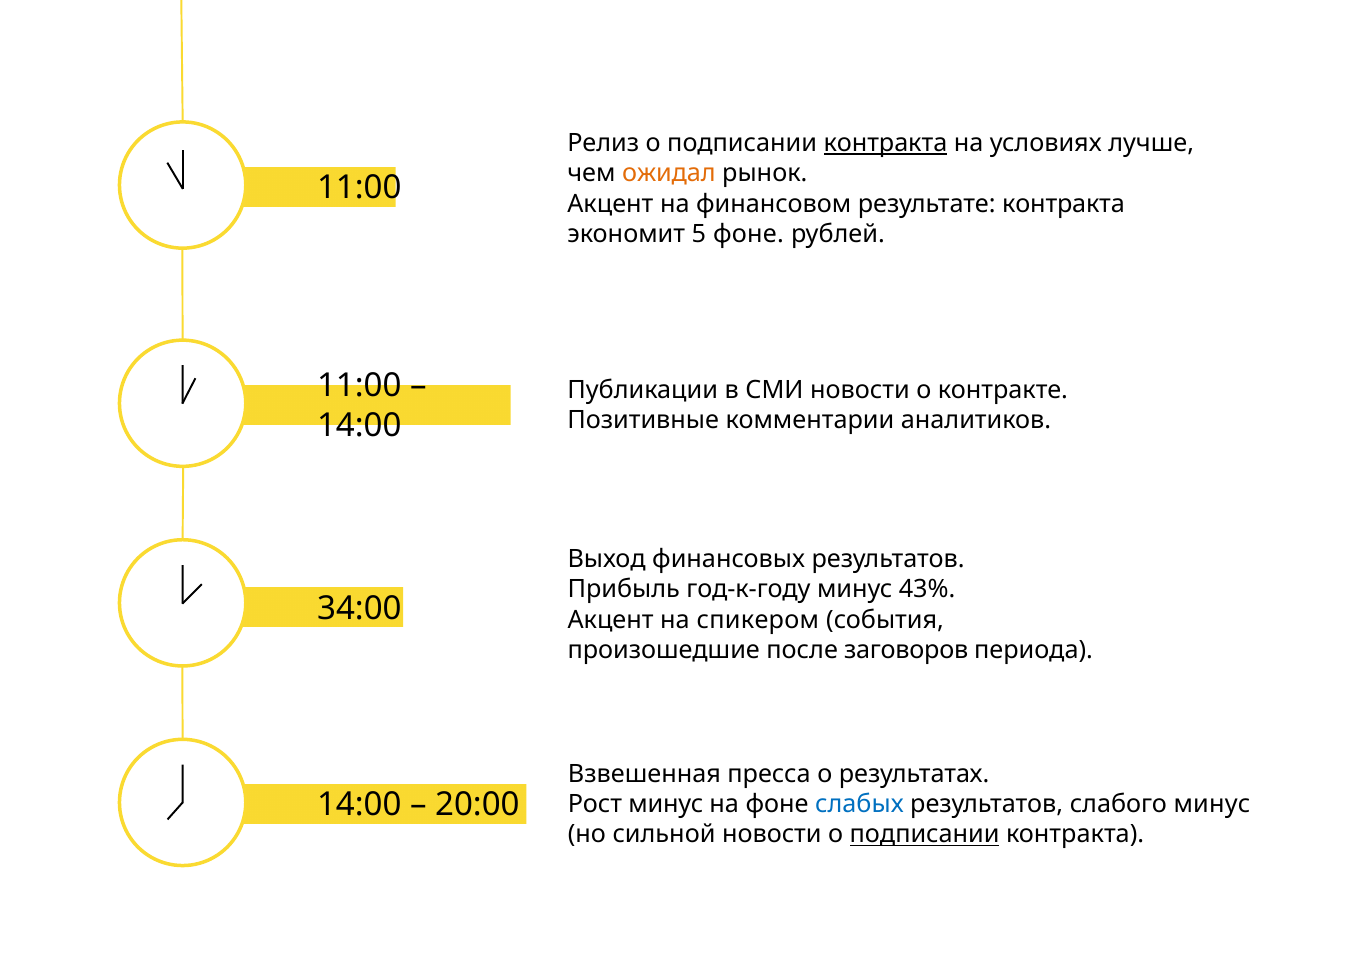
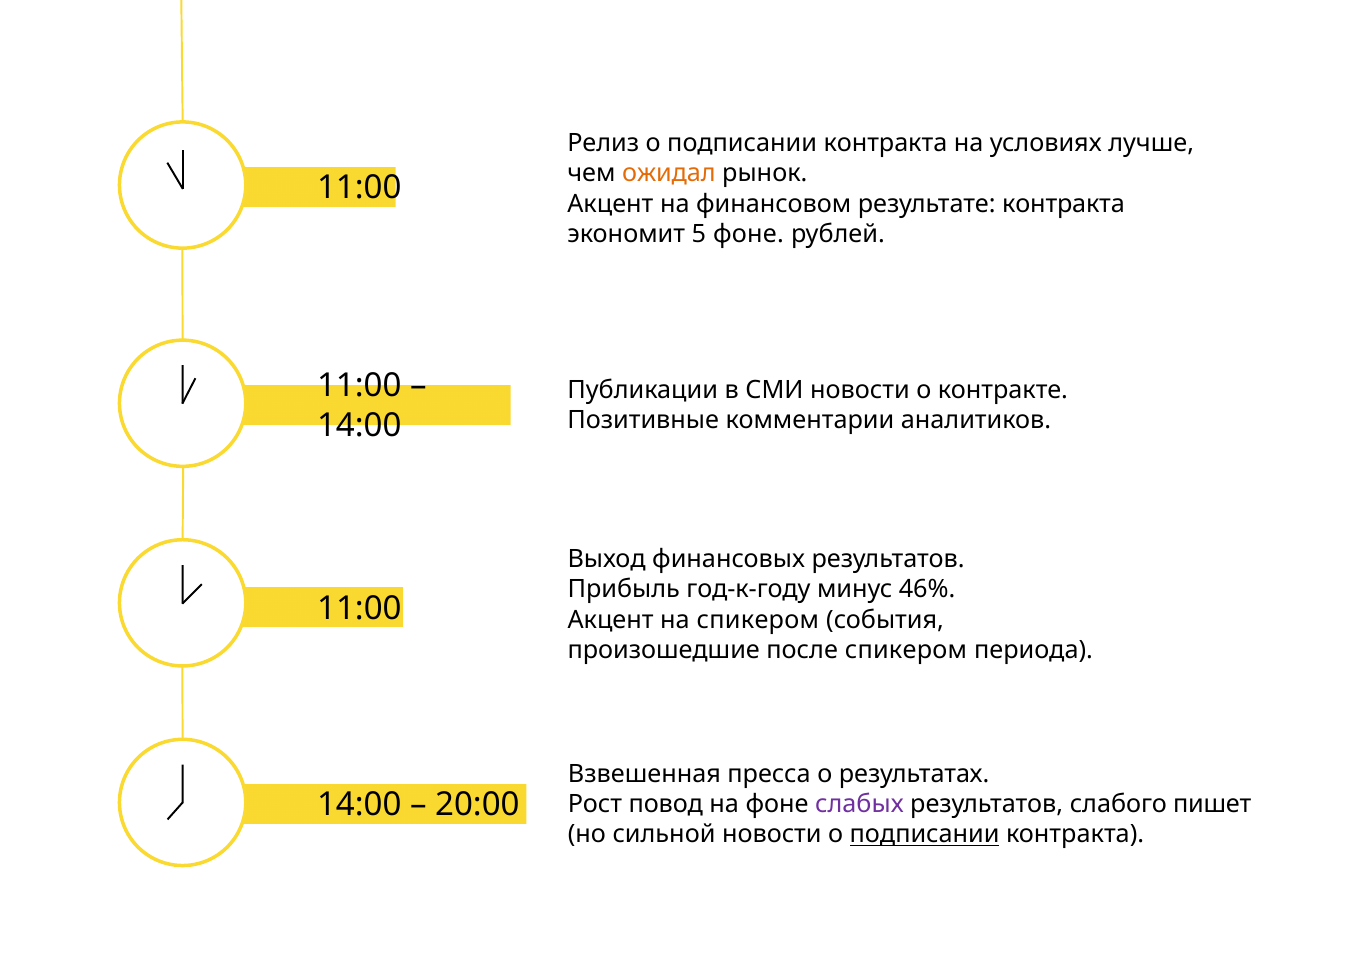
контракта at (885, 143) underline: present -> none
43%: 43% -> 46%
34:00 at (359, 609): 34:00 -> 11:00
после заговоров: заговоров -> спикером
Рост минус: минус -> повод
слабых colour: blue -> purple
слабого минус: минус -> пишет
